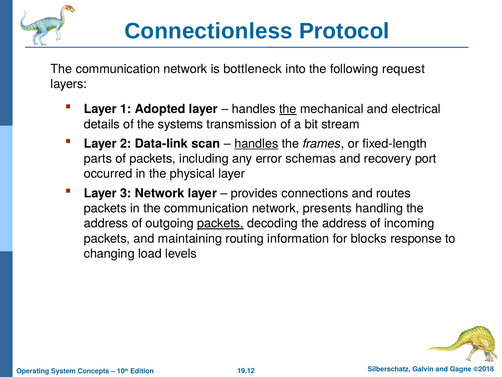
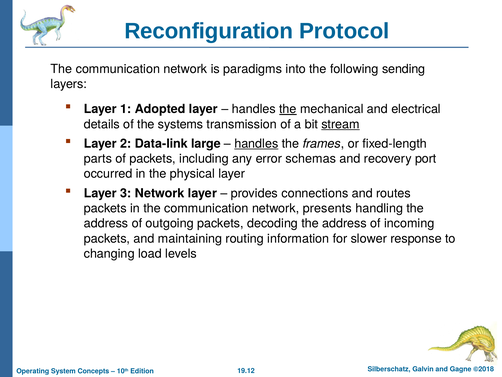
Connectionless: Connectionless -> Reconfiguration
bottleneck: bottleneck -> paradigms
request: request -> sending
stream underline: none -> present
scan: scan -> large
packets at (220, 223) underline: present -> none
blocks: blocks -> slower
